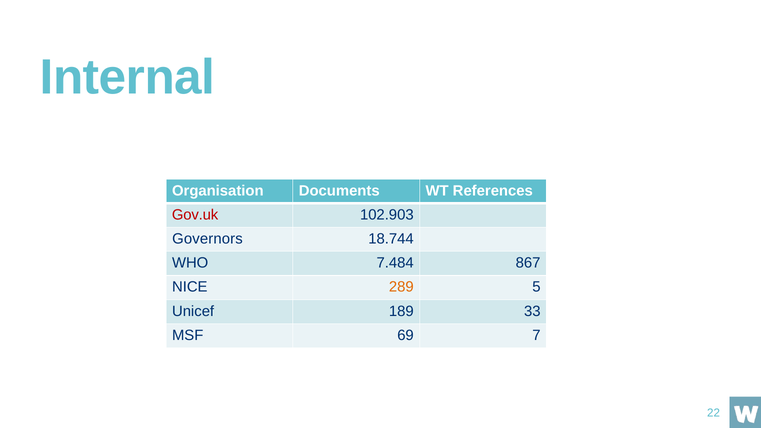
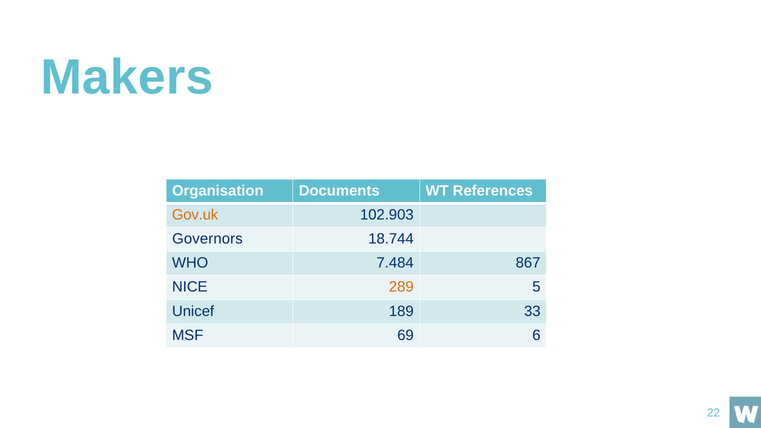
Internal: Internal -> Makers
Gov.uk colour: red -> orange
7: 7 -> 6
